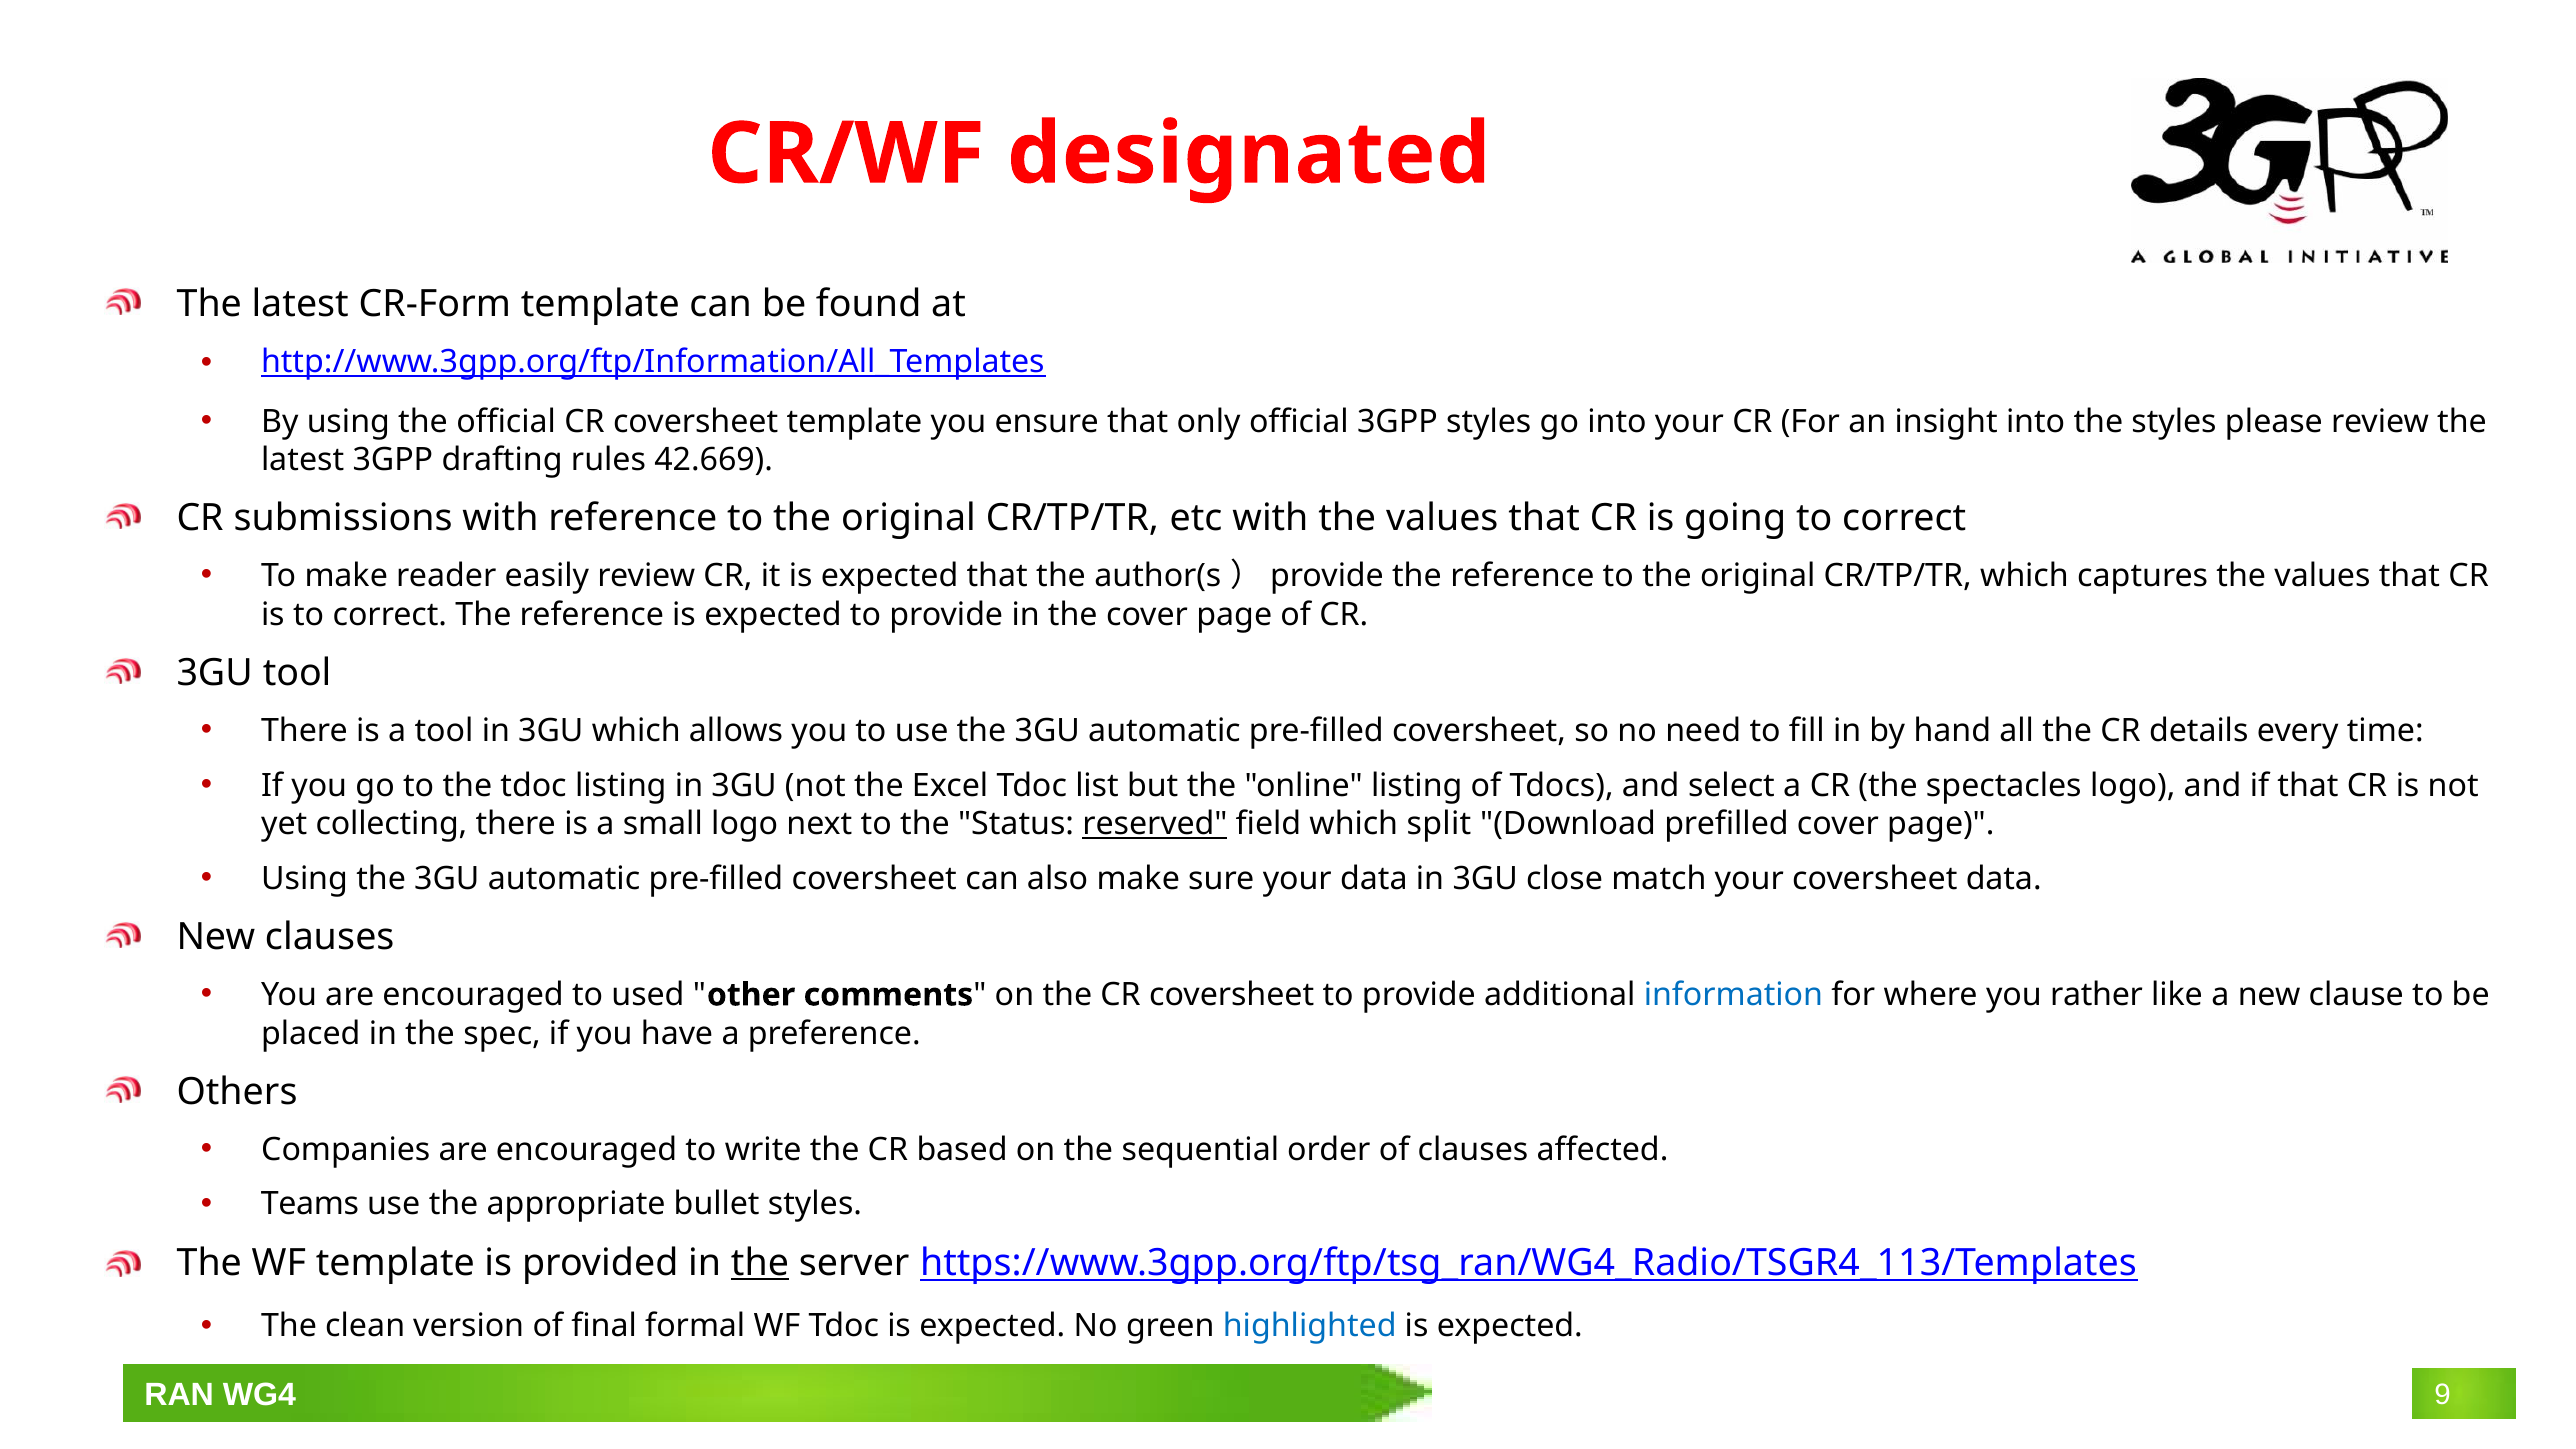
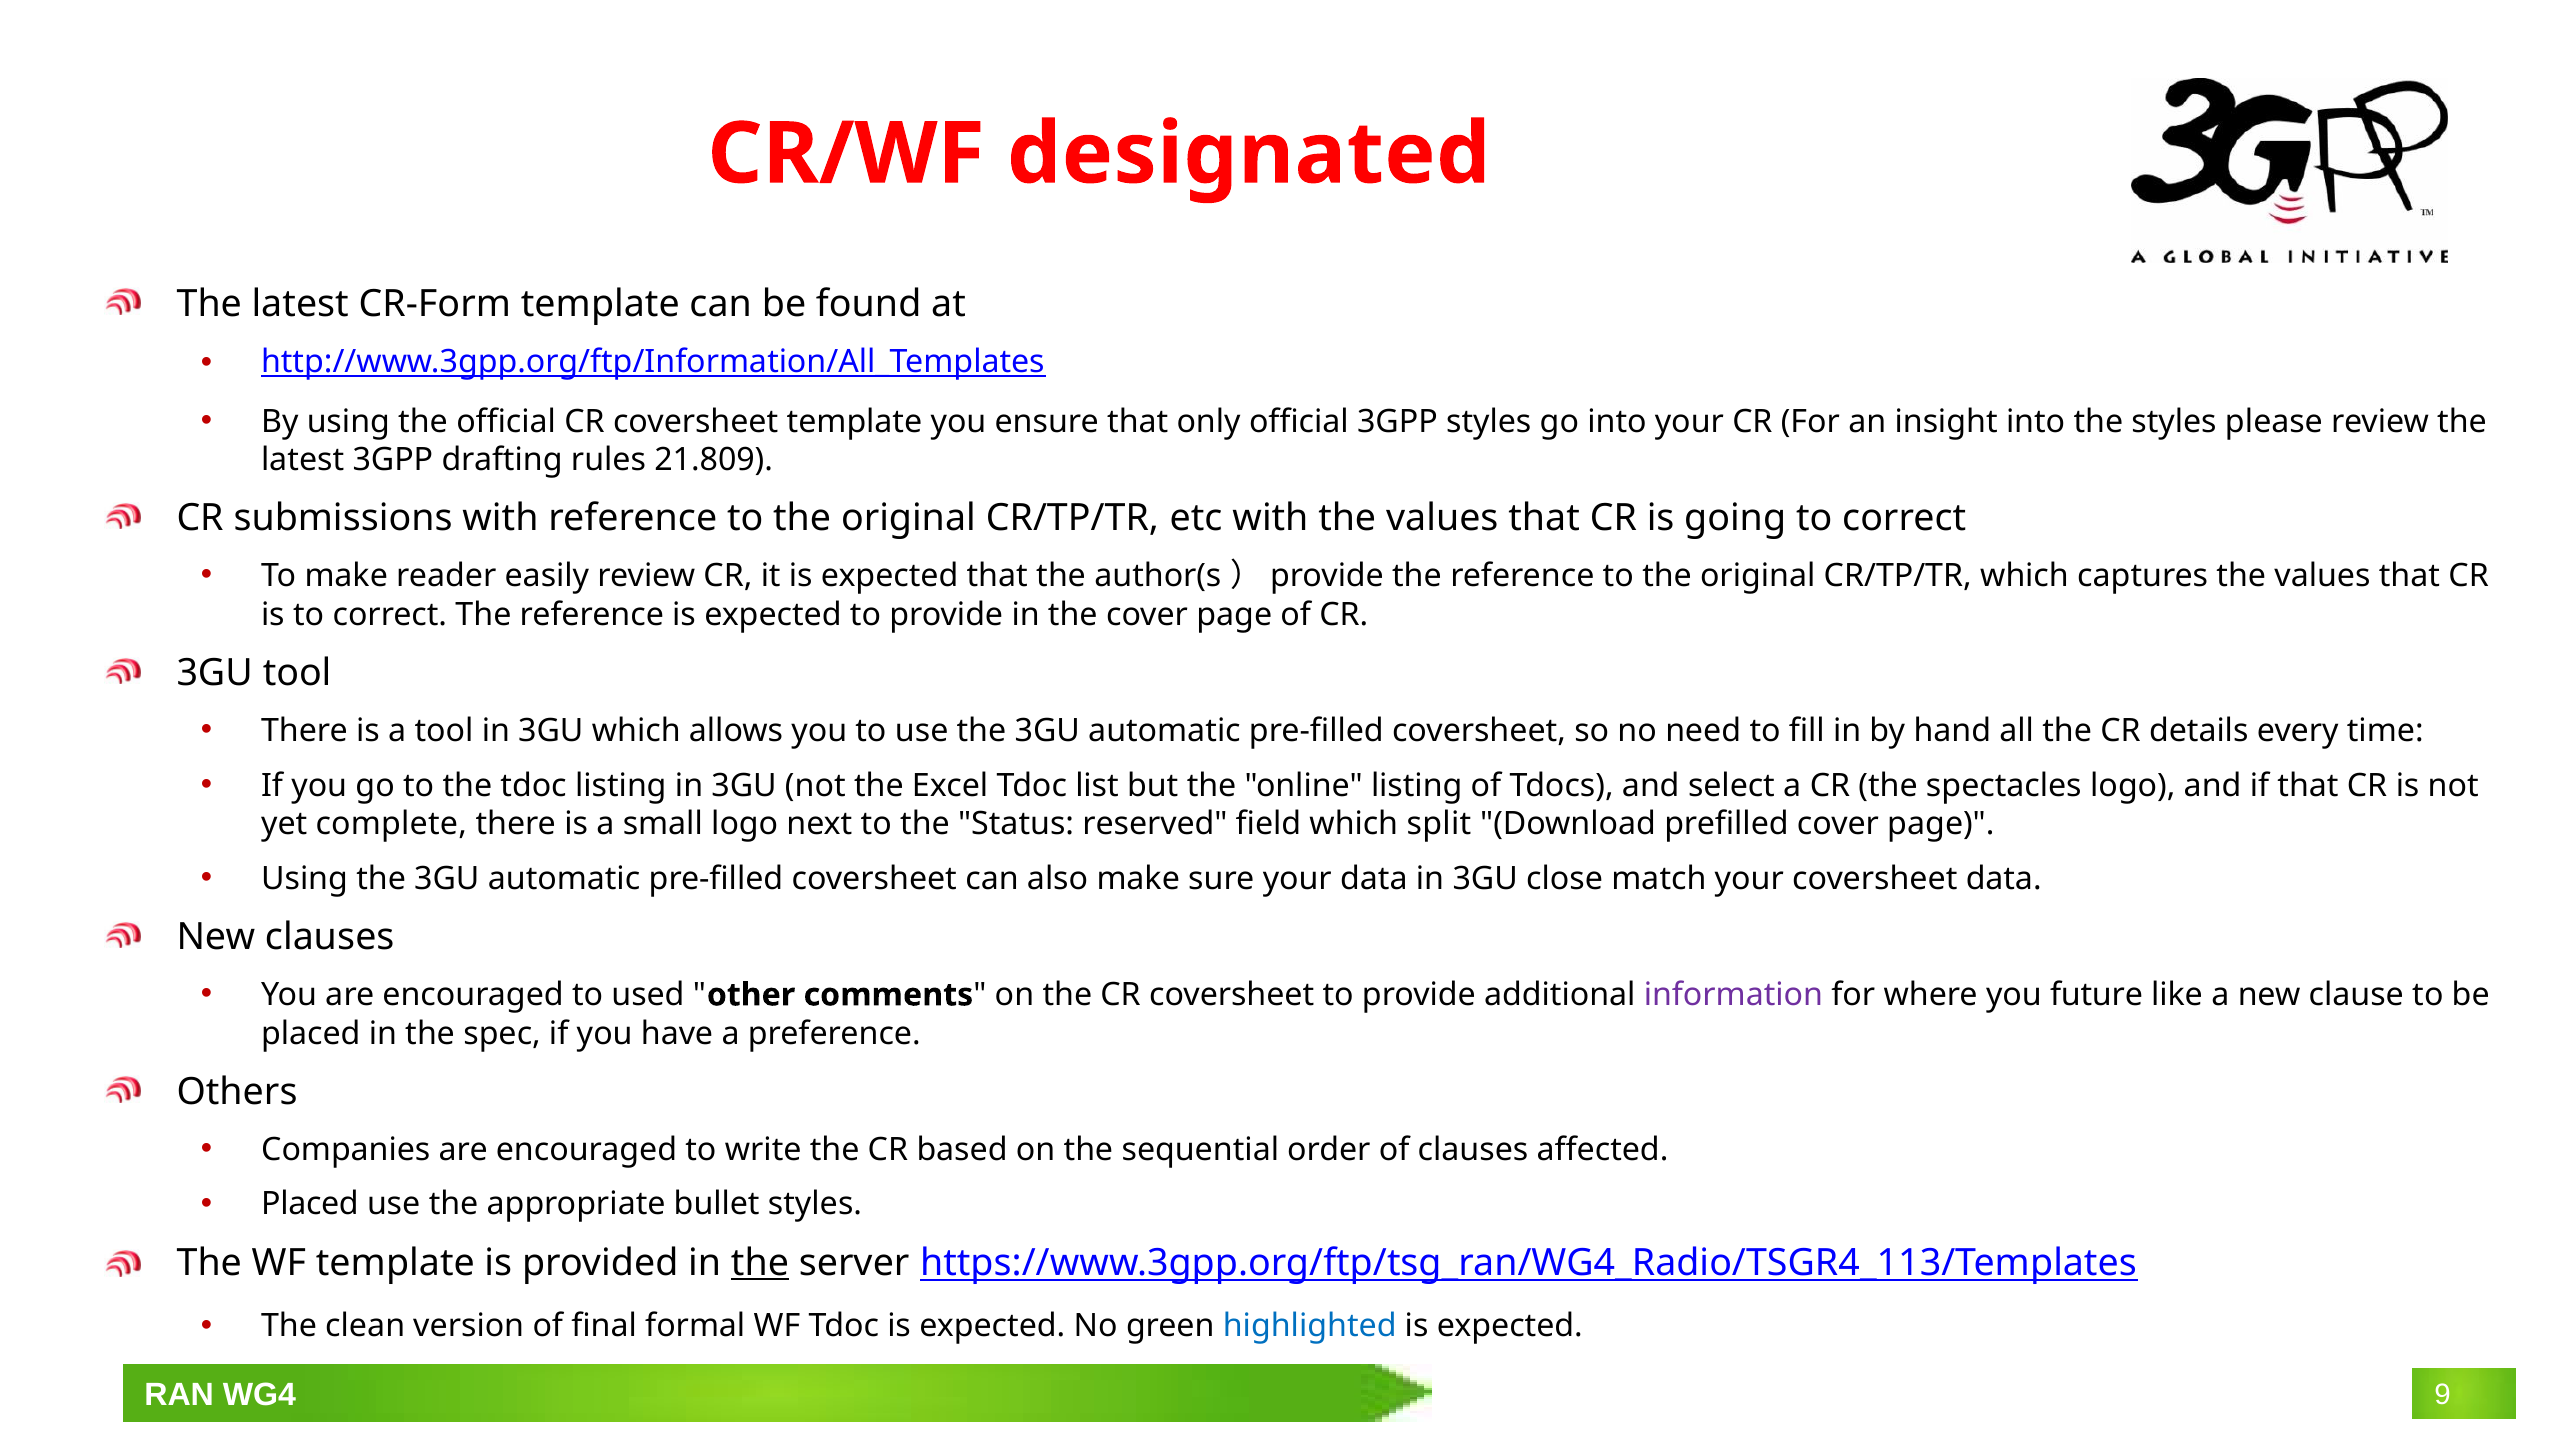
42.669: 42.669 -> 21.809
collecting: collecting -> complete
reserved underline: present -> none
information colour: blue -> purple
rather: rather -> future
Teams at (310, 1204): Teams -> Placed
